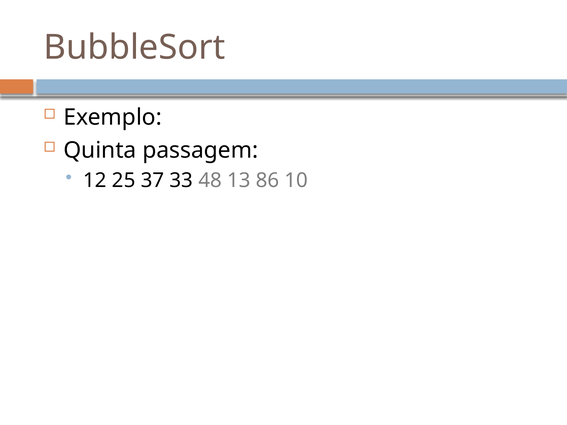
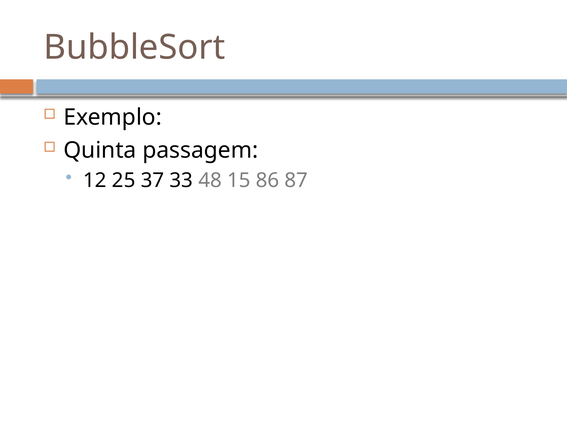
13: 13 -> 15
10: 10 -> 87
